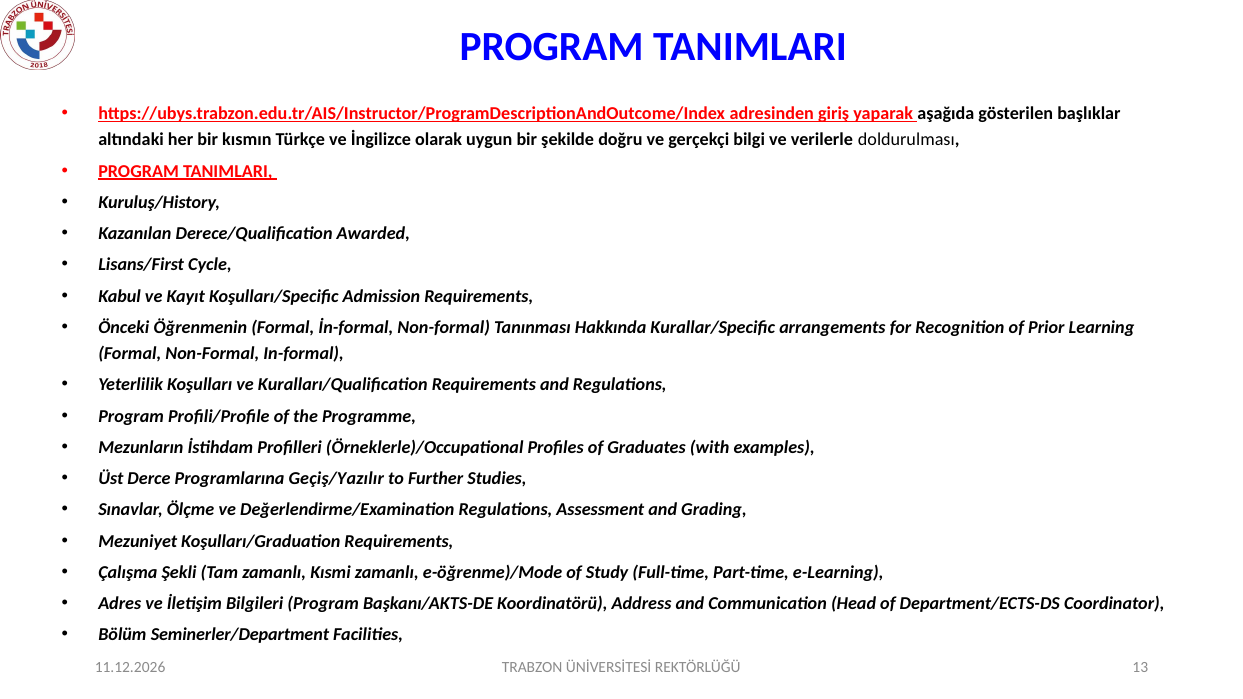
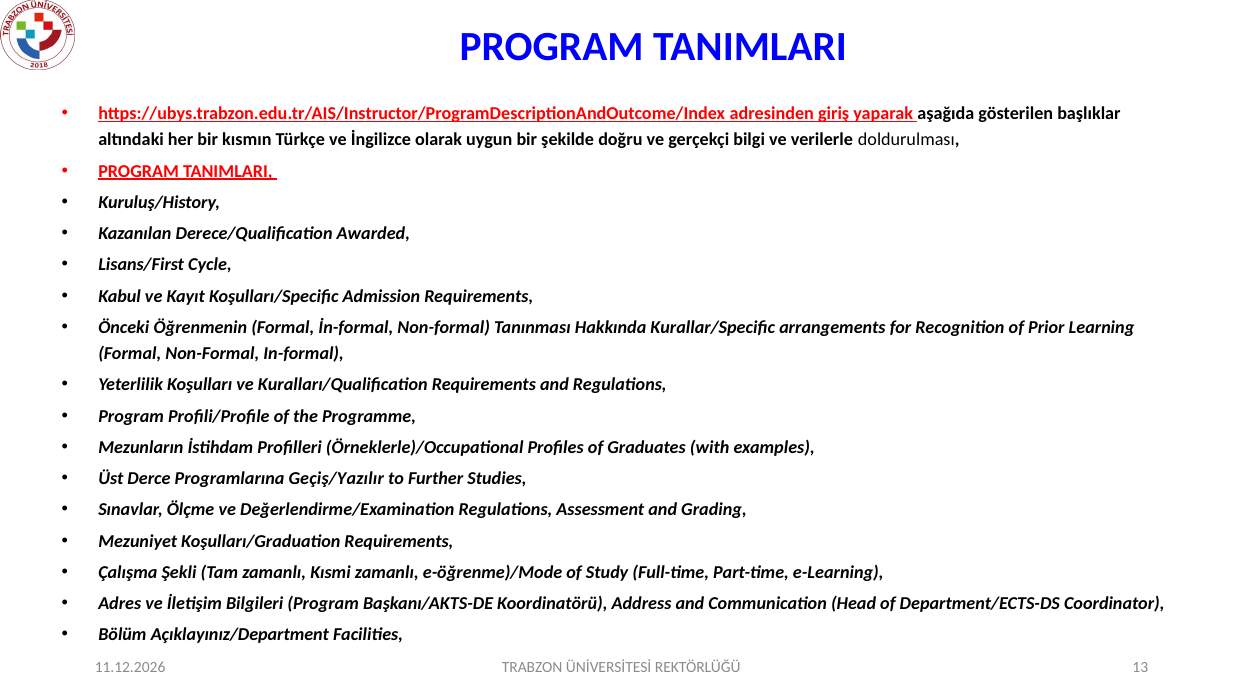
Seminerler/Department: Seminerler/Department -> Açıklayınız/Department
